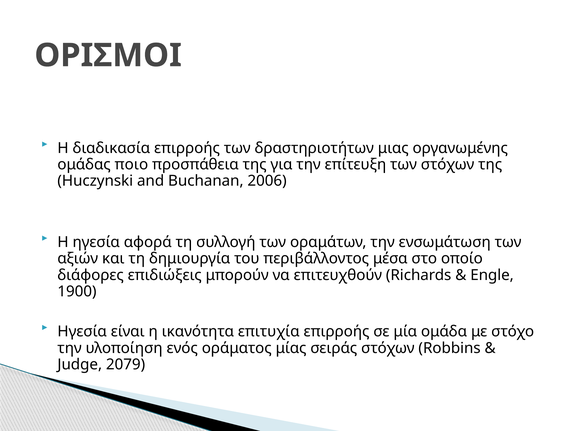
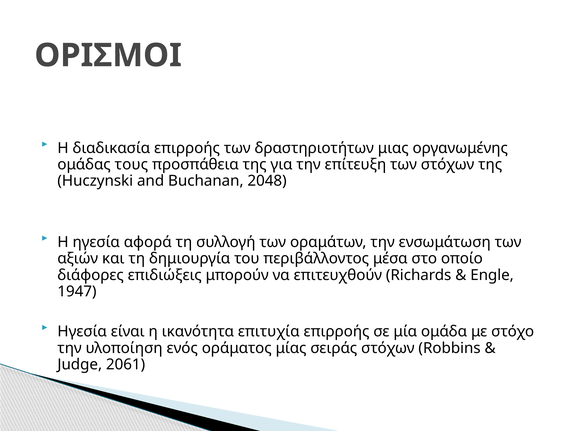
ποιο: ποιο -> τους
2006: 2006 -> 2048
1900: 1900 -> 1947
2079: 2079 -> 2061
